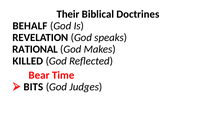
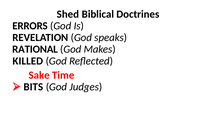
Their: Their -> Shed
BEHALF: BEHALF -> ERRORS
Bear: Bear -> Sake
